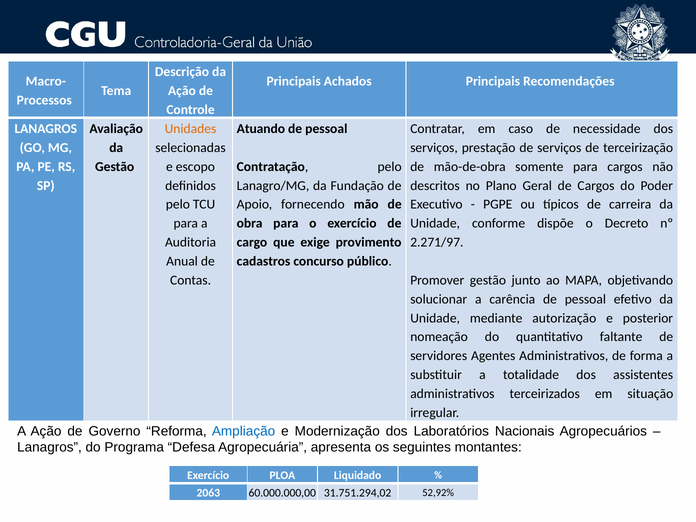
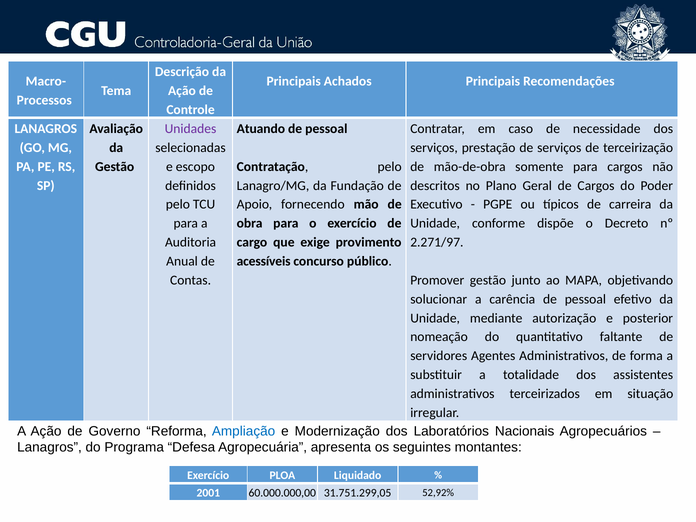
Unidades colour: orange -> purple
cadastros: cadastros -> acessíveis
2063: 2063 -> 2001
31.751.294,02: 31.751.294,02 -> 31.751.299,05
